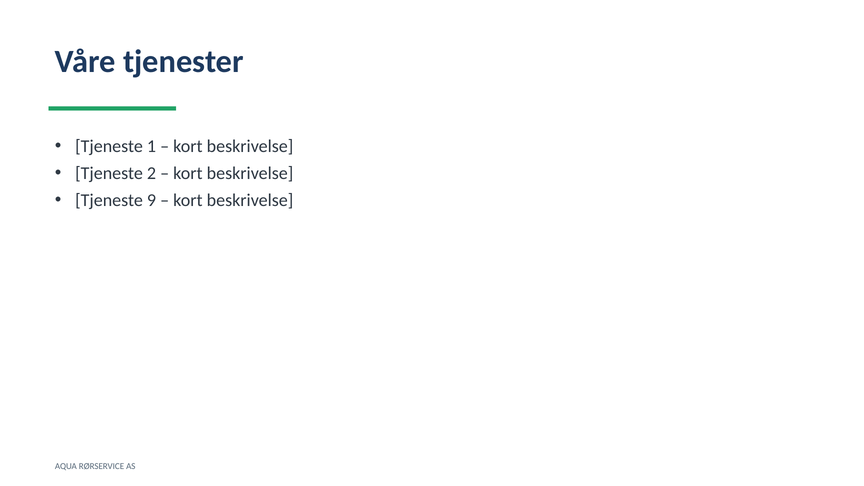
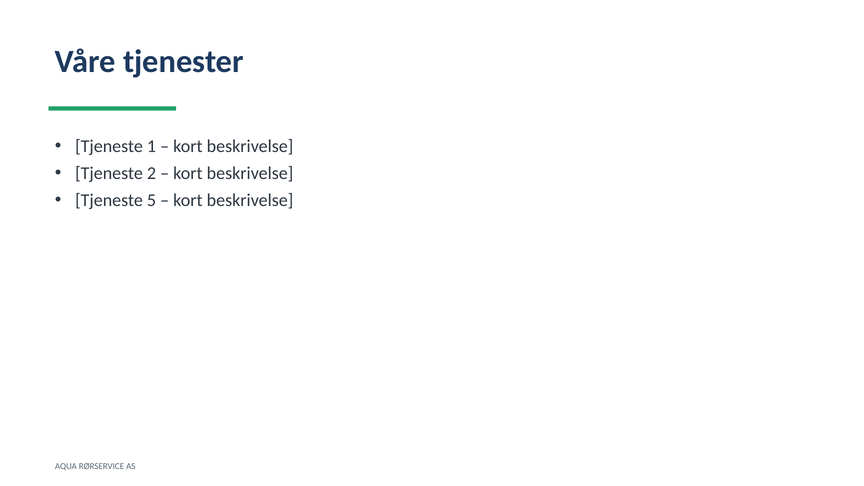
9: 9 -> 5
